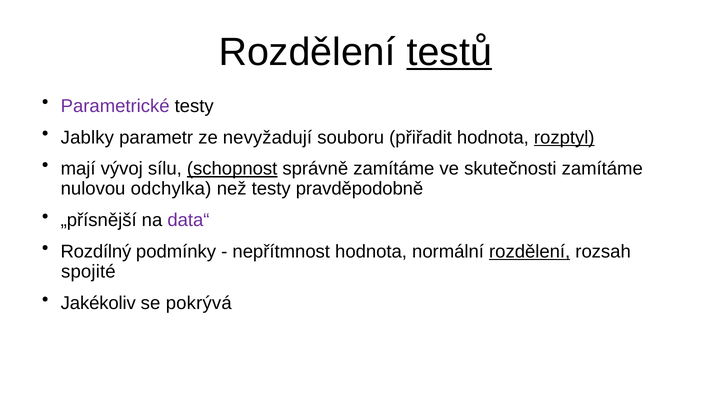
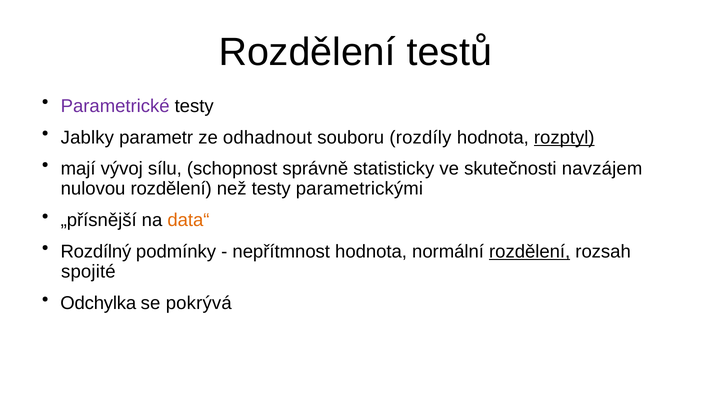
testů underline: present -> none
nevyžadují: nevyžadují -> odhadnout
přiřadit: přiřadit -> rozdíly
schopnost underline: present -> none
správně zamítáme: zamítáme -> statisticky
skutečnosti zamítáme: zamítáme -> navzájem
nulovou odchylka: odchylka -> rozdělení
pravděpodobně: pravděpodobně -> parametrickými
data“ colour: purple -> orange
Jakékoliv: Jakékoliv -> Odchylka
